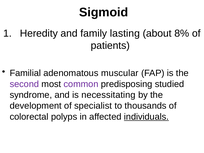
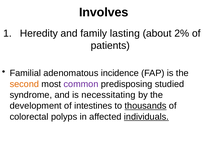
Sigmoid: Sigmoid -> Involves
8%: 8% -> 2%
muscular: muscular -> incidence
second colour: purple -> orange
specialist: specialist -> intestines
thousands underline: none -> present
